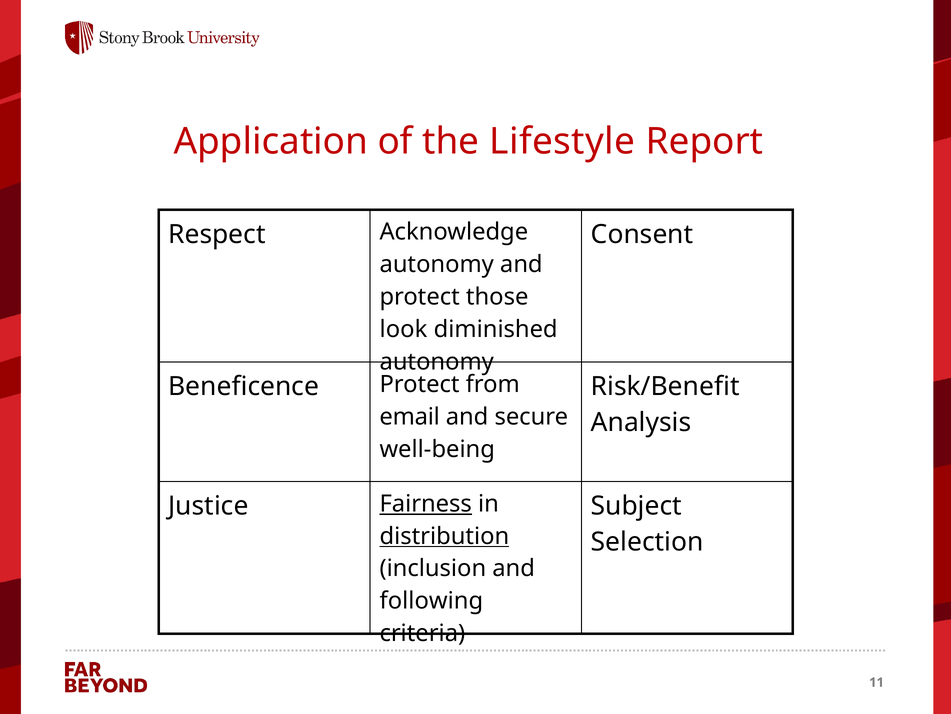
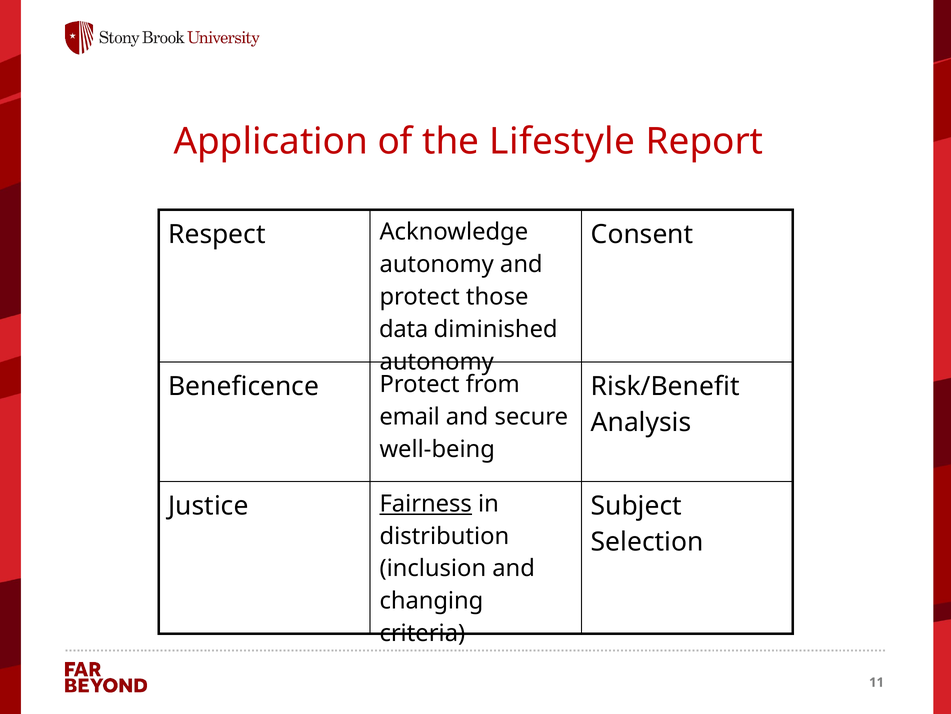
look: look -> data
distribution underline: present -> none
following: following -> changing
